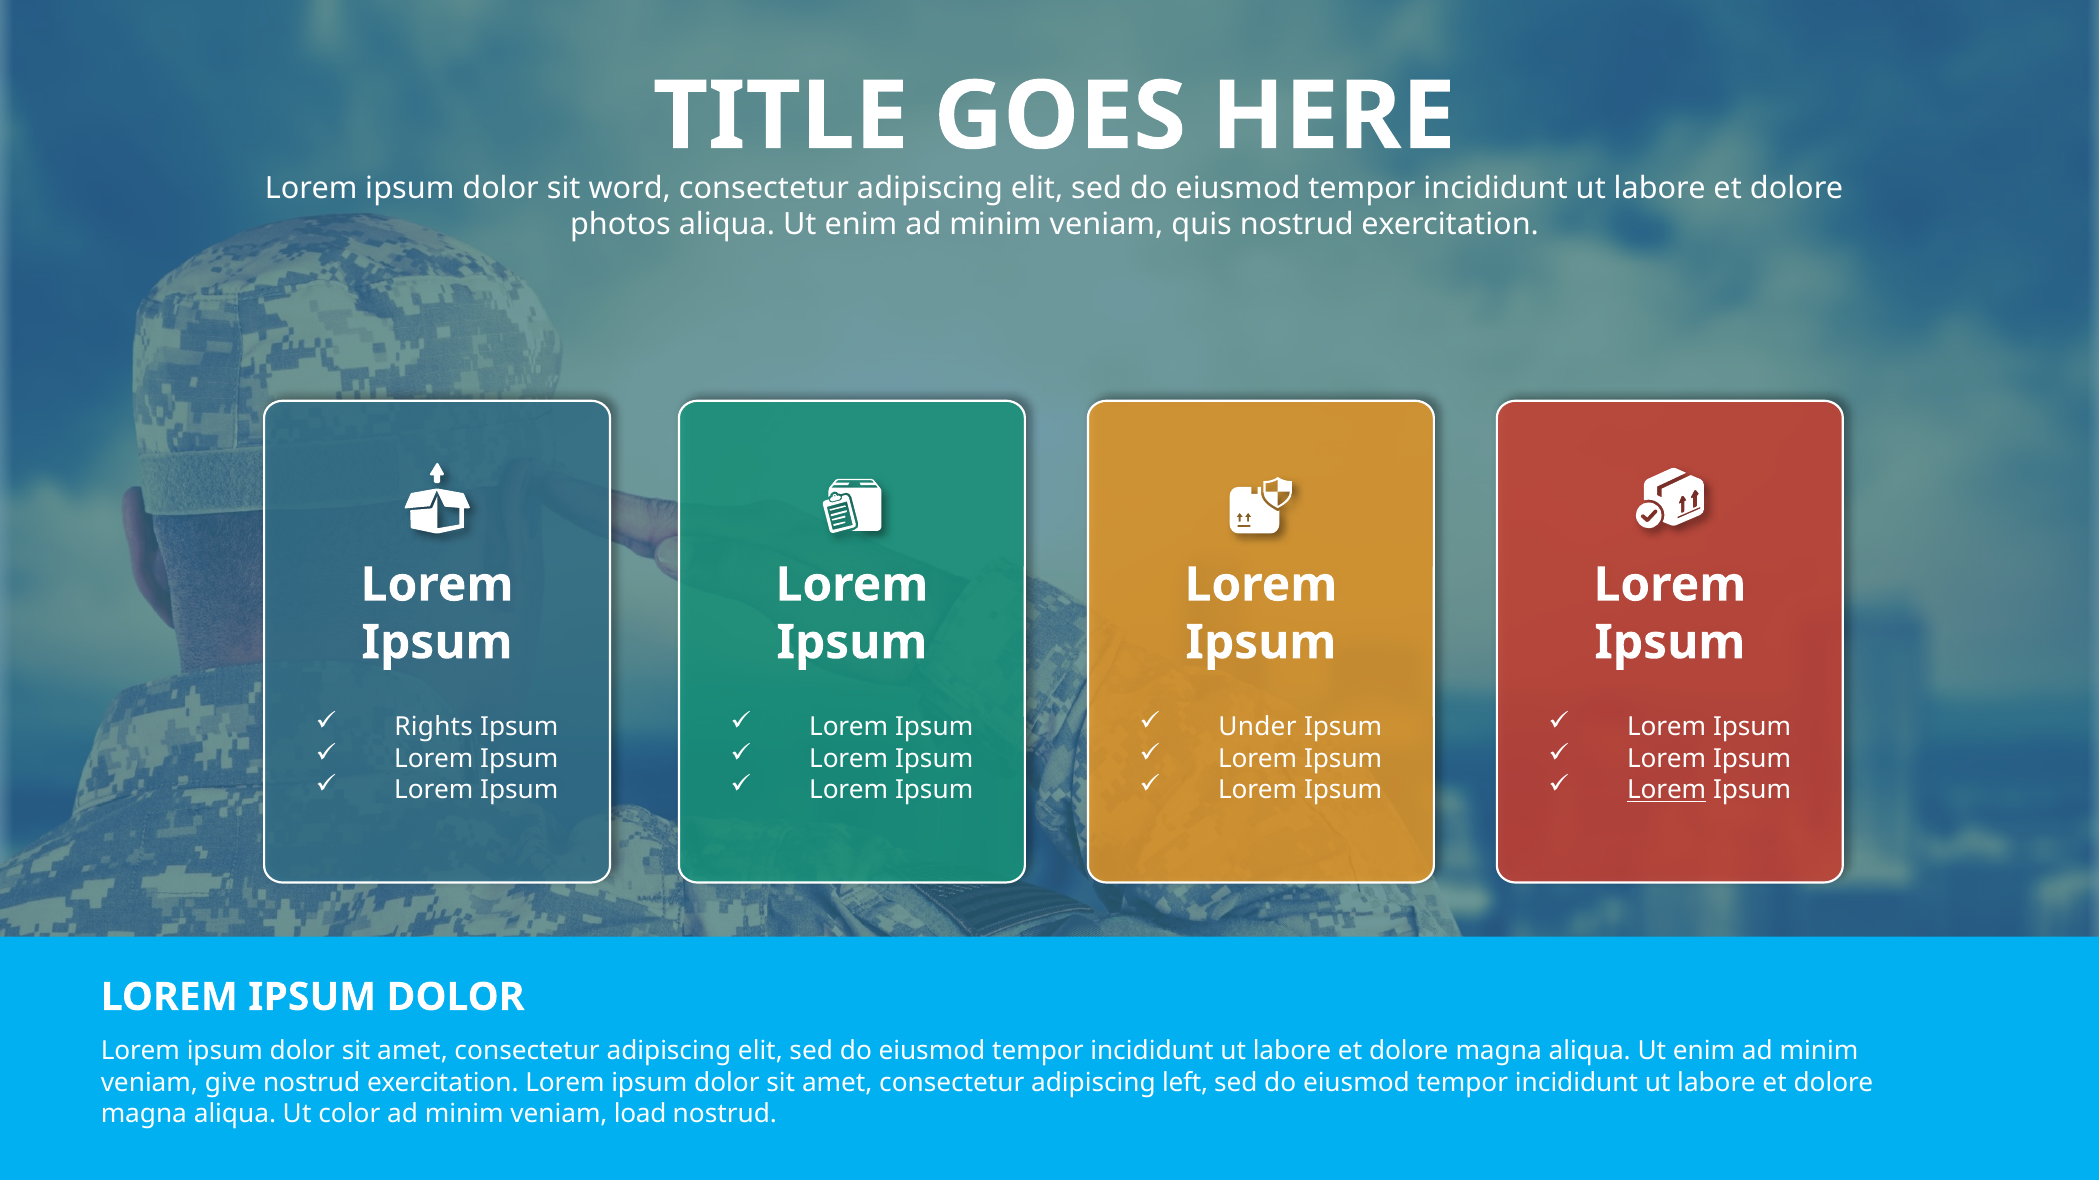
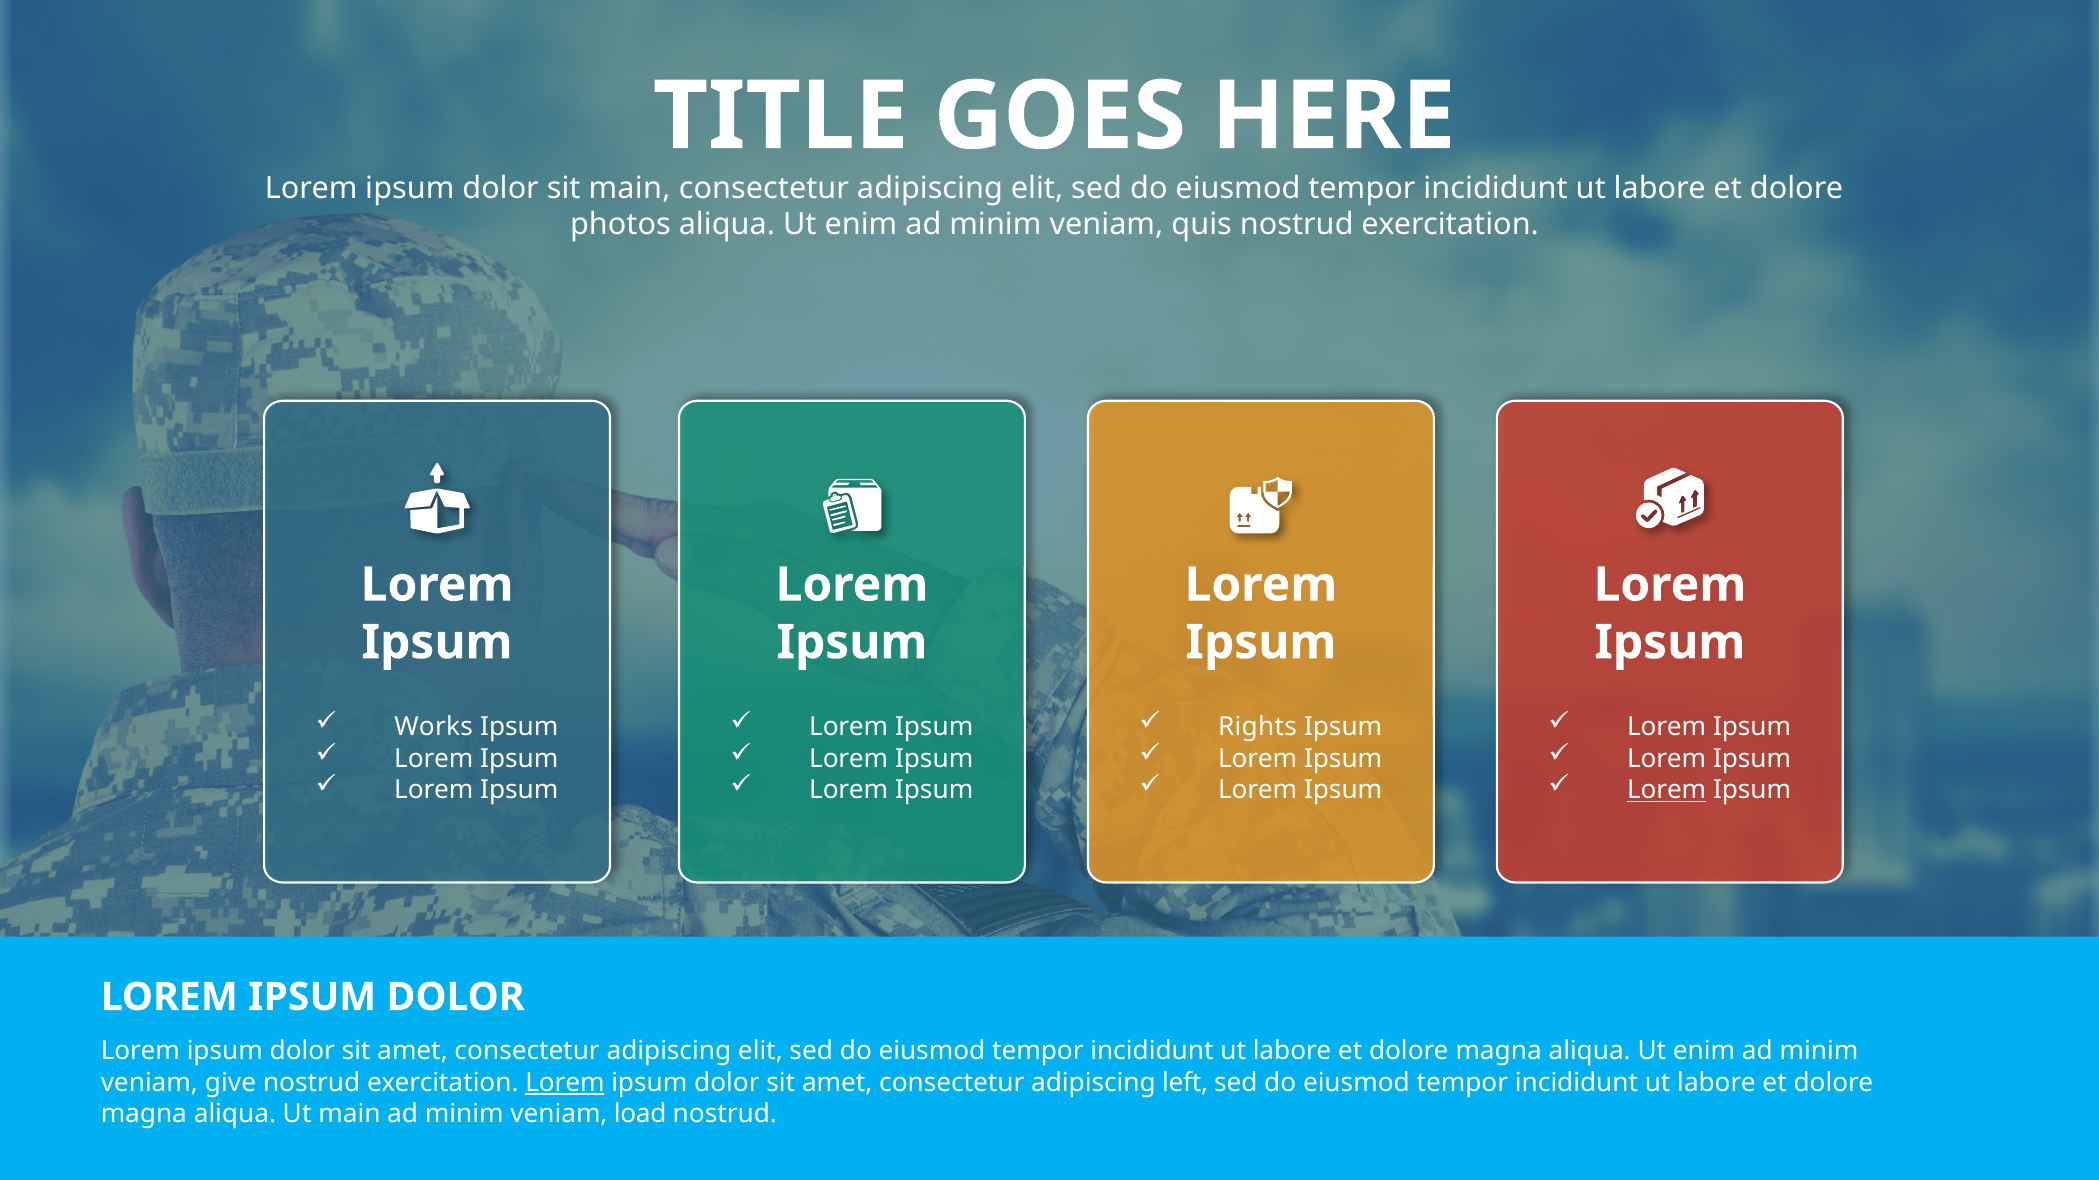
sit word: word -> main
Rights: Rights -> Works
Under: Under -> Rights
Lorem at (565, 1083) underline: none -> present
Ut color: color -> main
